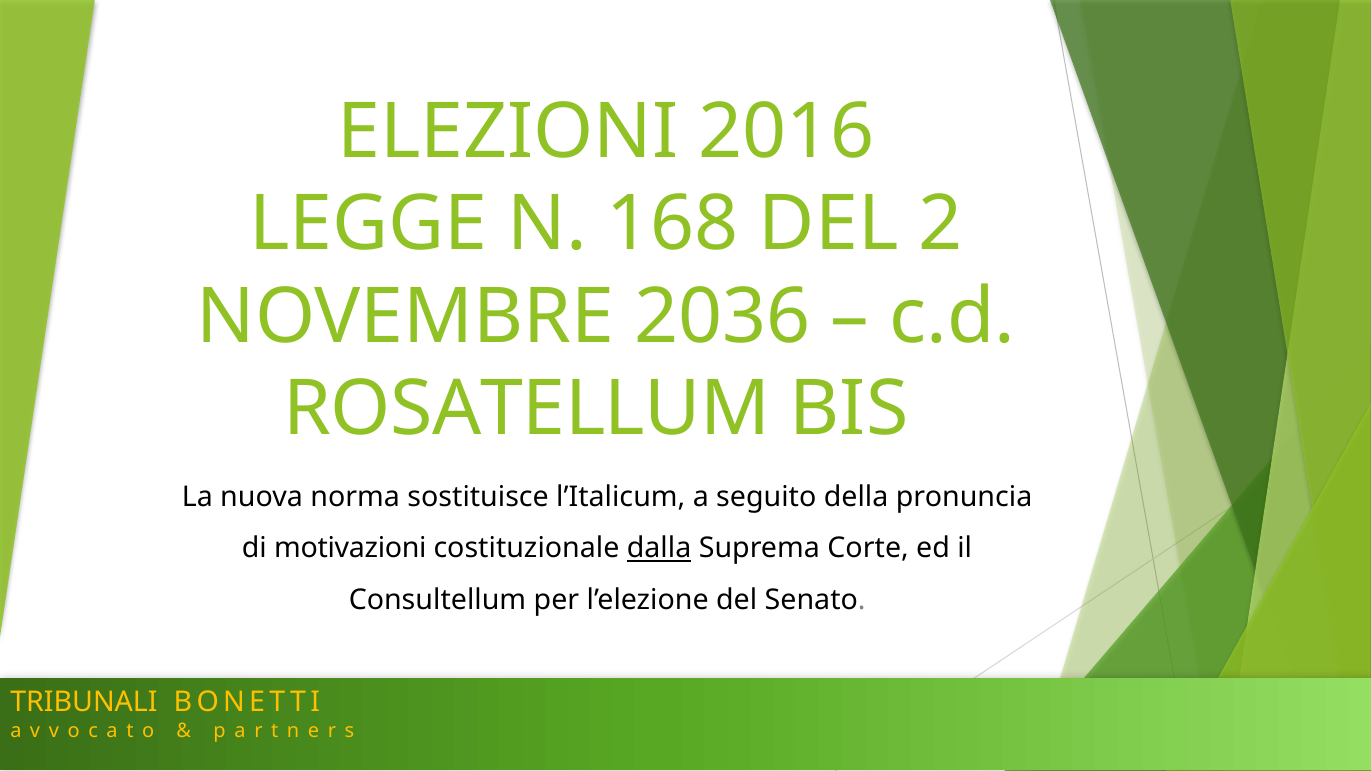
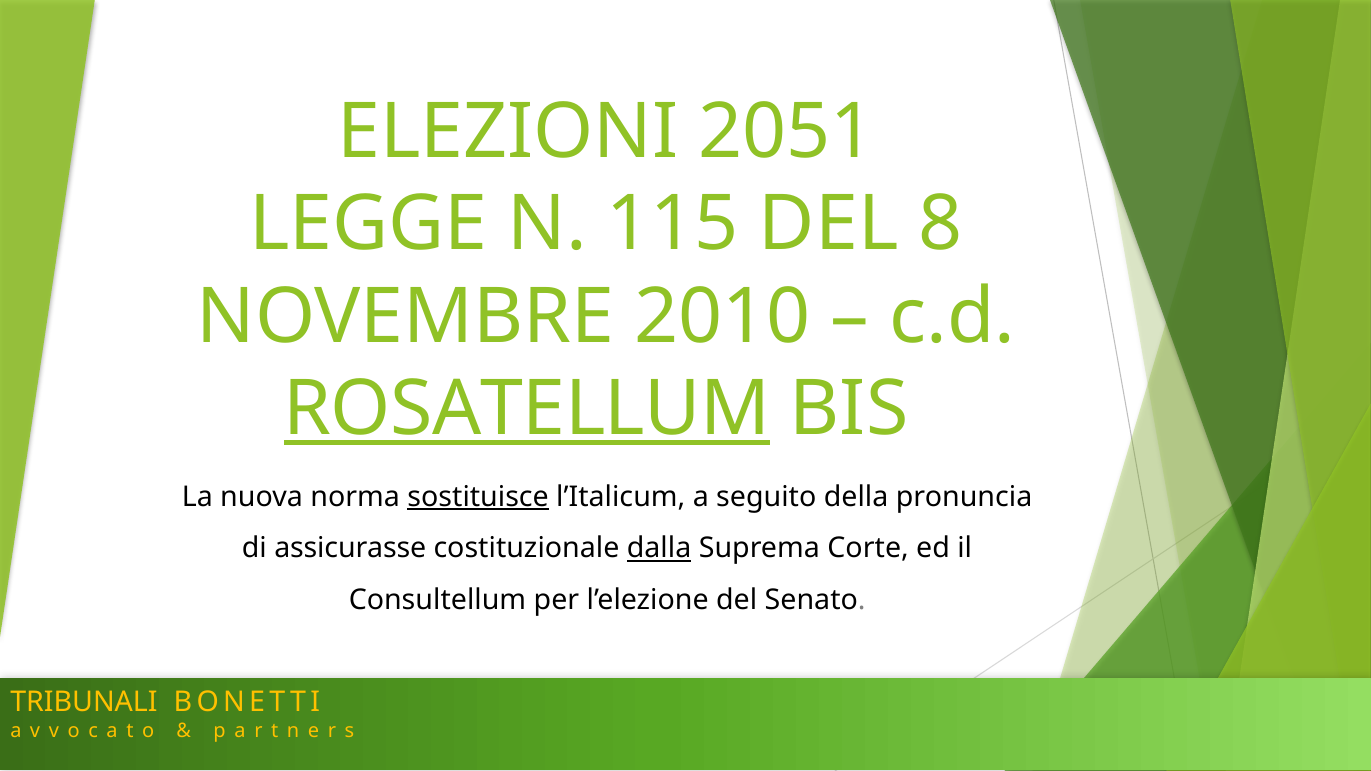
2016: 2016 -> 2051
168: 168 -> 115
2: 2 -> 8
2036: 2036 -> 2010
ROSATELLUM underline: none -> present
sostituisce underline: none -> present
motivazioni: motivazioni -> assicurasse
